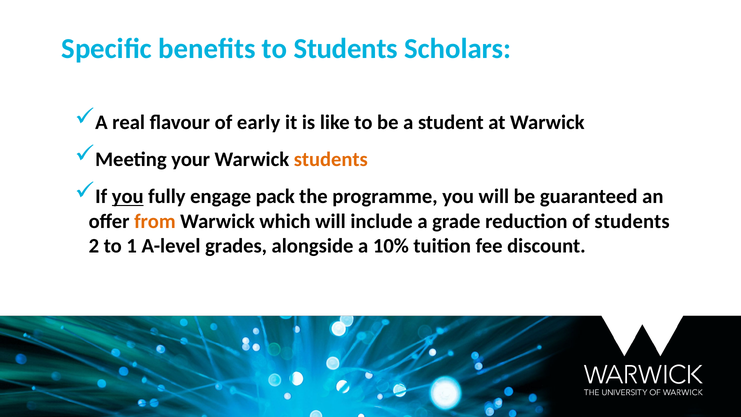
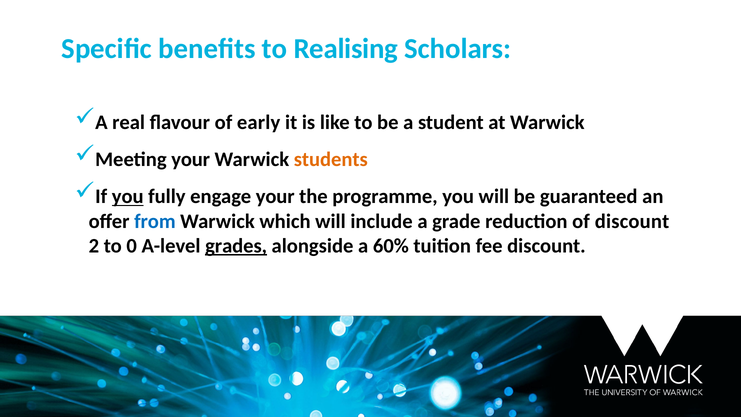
to Students: Students -> Realising
engage pack: pack -> your
from colour: orange -> blue
of students: students -> discount
1: 1 -> 0
grades underline: none -> present
10%: 10% -> 60%
